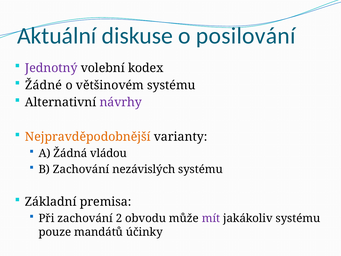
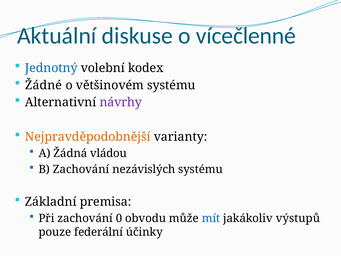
posilování: posilování -> vícečlenné
Jednotný colour: purple -> blue
2: 2 -> 0
mít colour: purple -> blue
jakákoliv systému: systému -> výstupů
mandátů: mandátů -> federální
